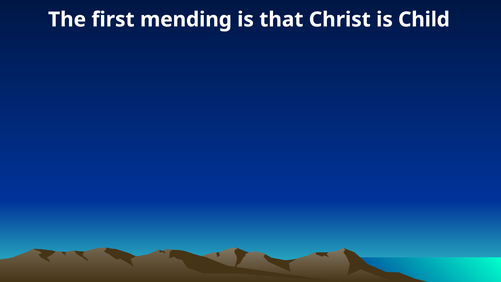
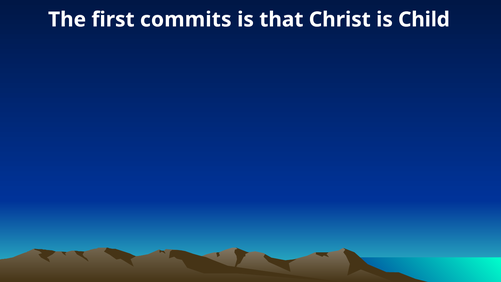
mending: mending -> commits
